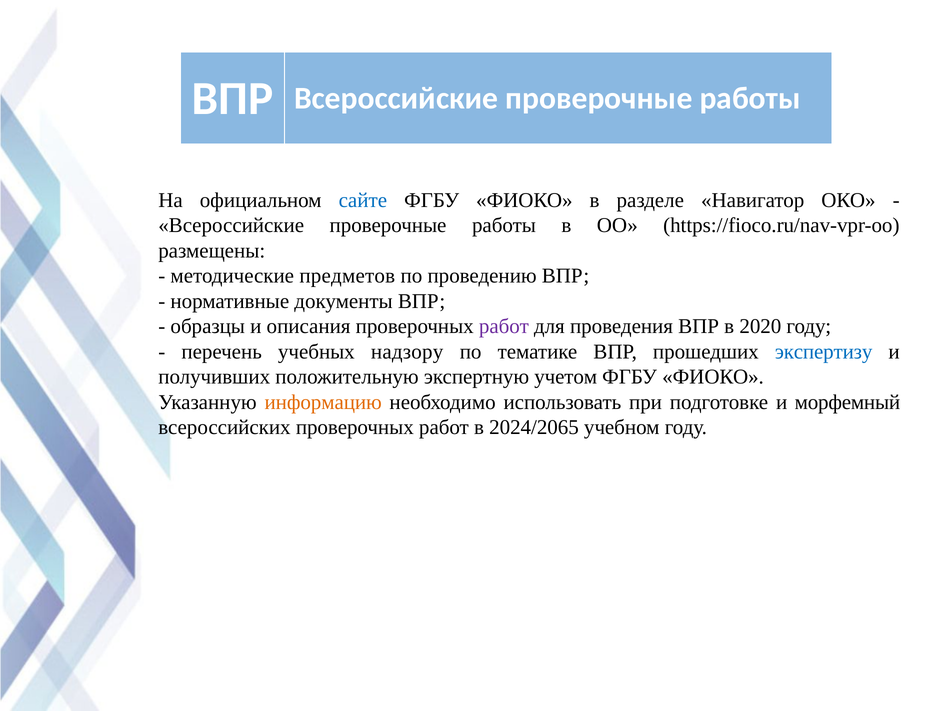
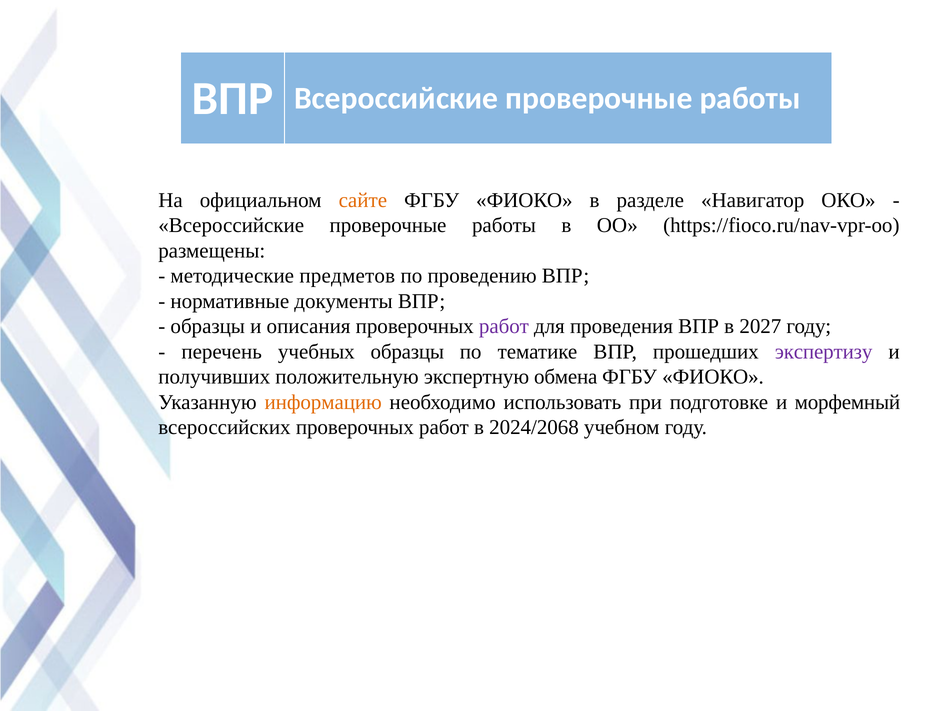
сайте colour: blue -> orange
2020: 2020 -> 2027
учебных надзору: надзору -> образцы
экспертизу colour: blue -> purple
учетом: учетом -> обмена
2024/2065: 2024/2065 -> 2024/2068
